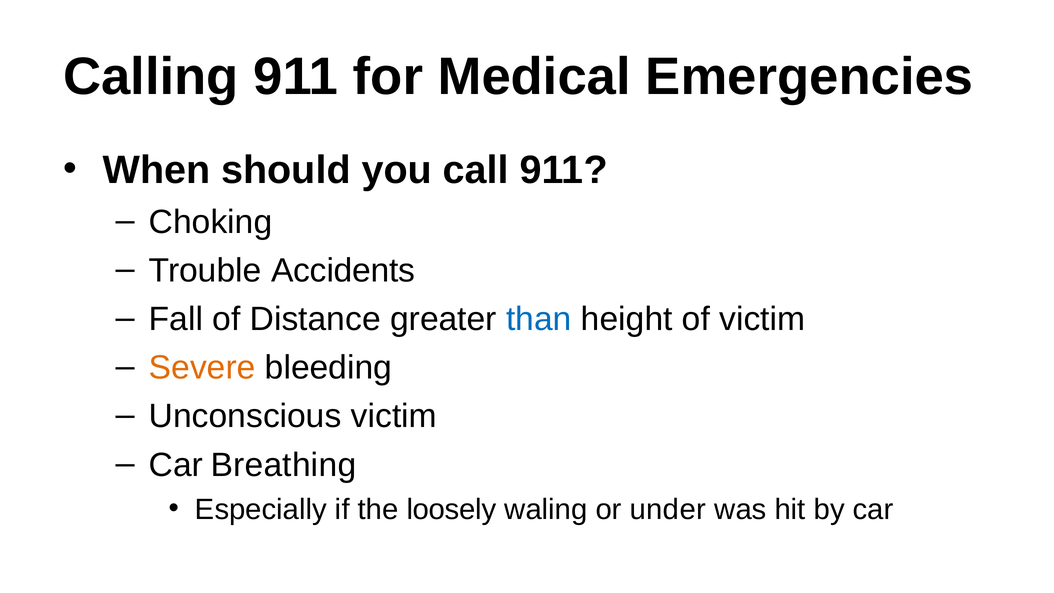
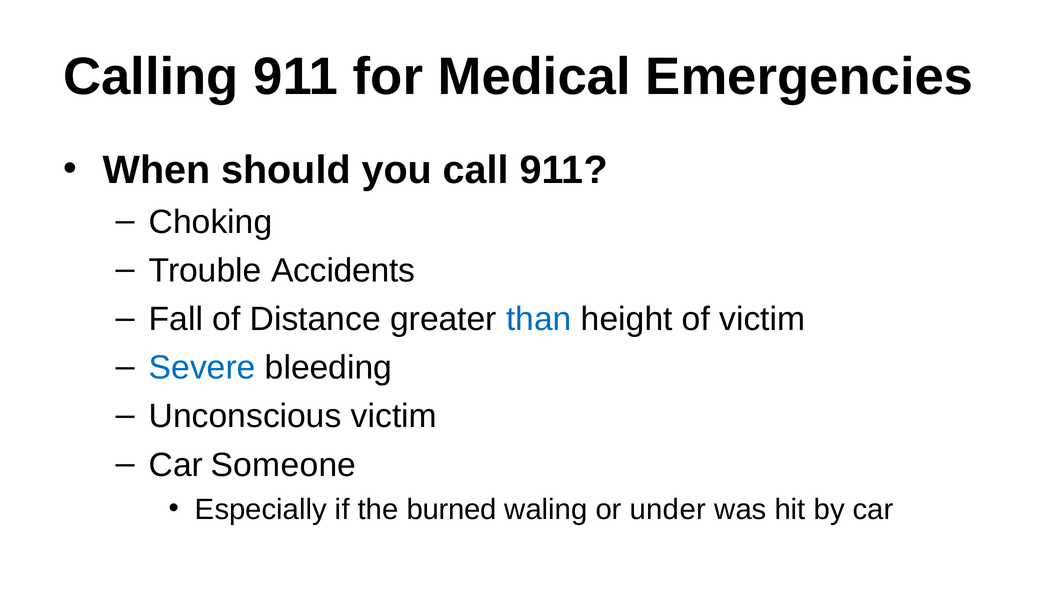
Severe colour: orange -> blue
Breathing: Breathing -> Someone
loosely: loosely -> burned
